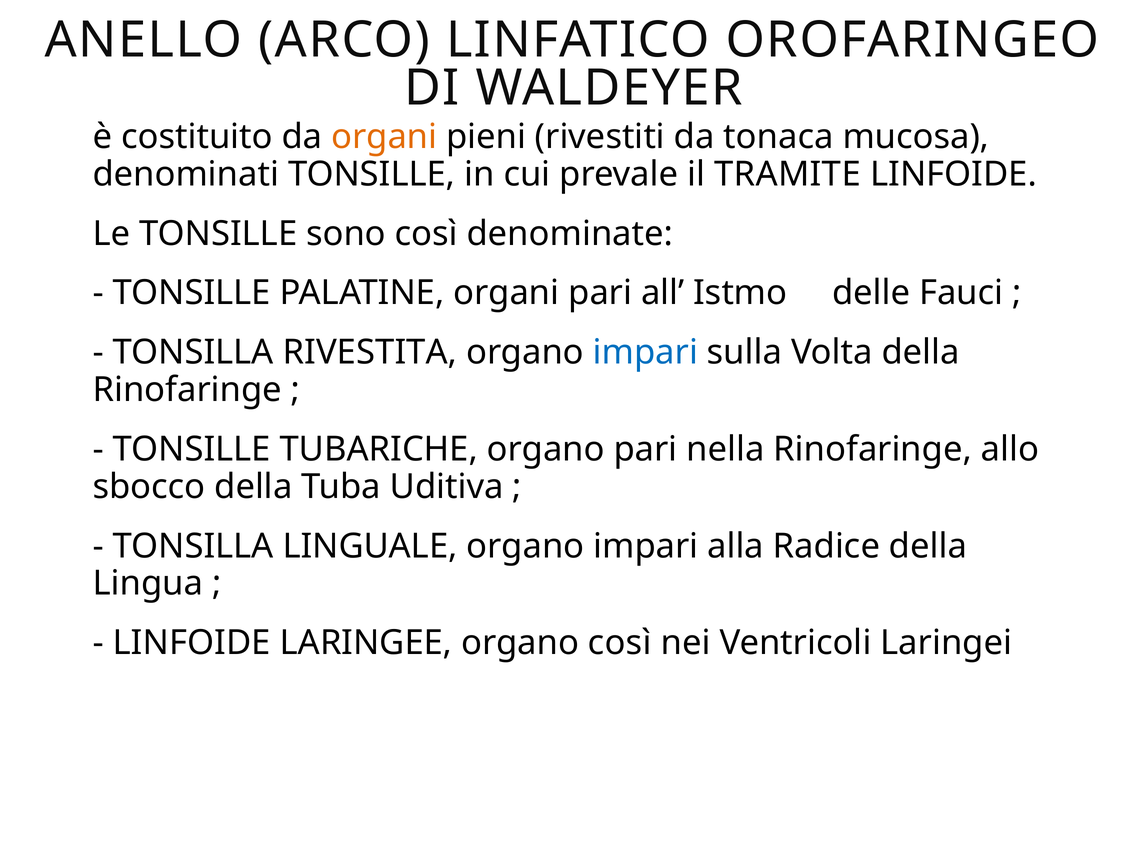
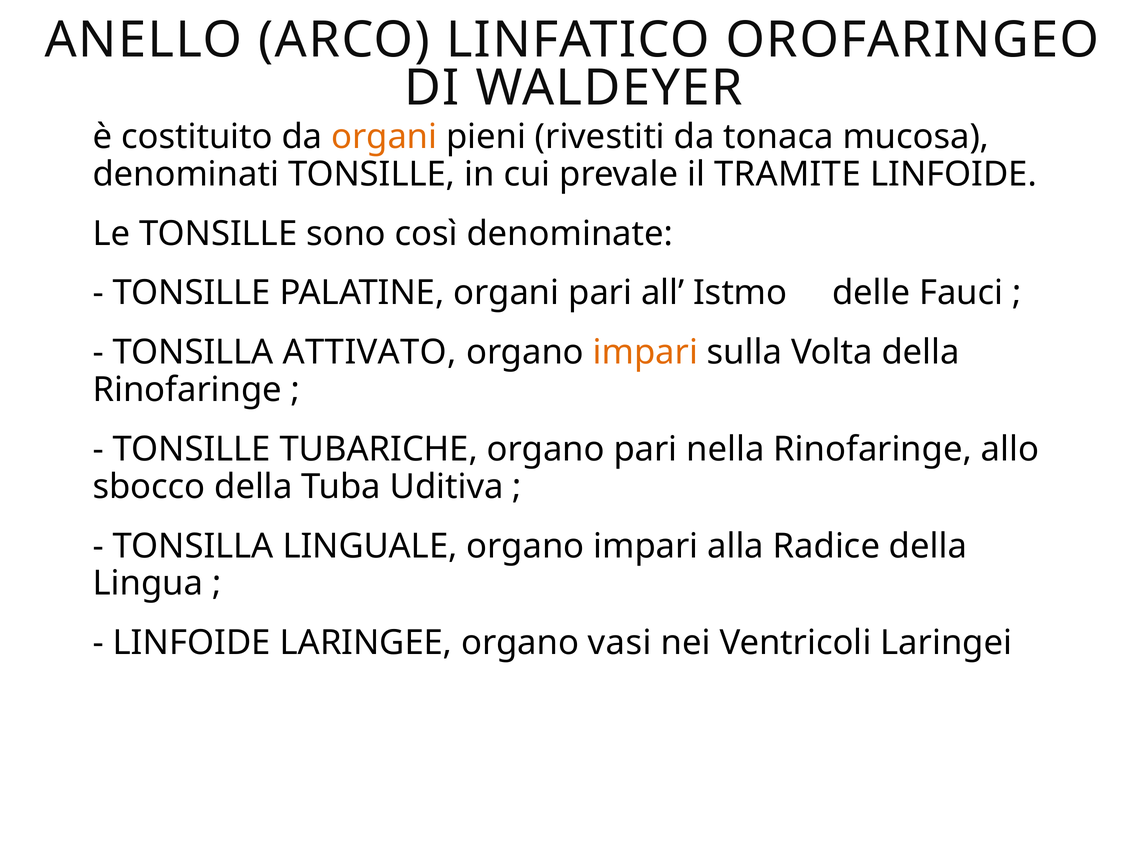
RIVESTITA: RIVESTITA -> ATTIVATO
impari at (645, 353) colour: blue -> orange
organo così: così -> vasi
